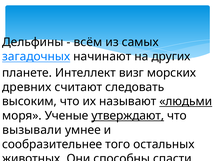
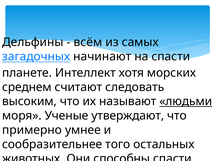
на других: других -> спасти
визг: визг -> хотя
древних: древних -> среднем
утверждают underline: present -> none
вызывали: вызывали -> примерно
